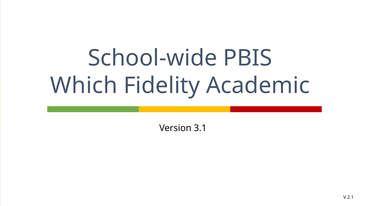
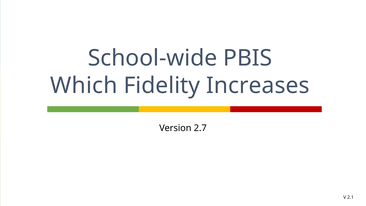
Academic: Academic -> Increases
3.1: 3.1 -> 2.7
